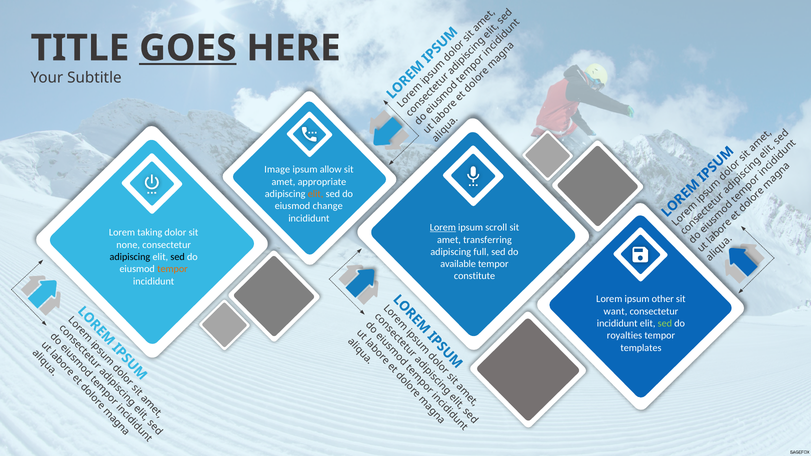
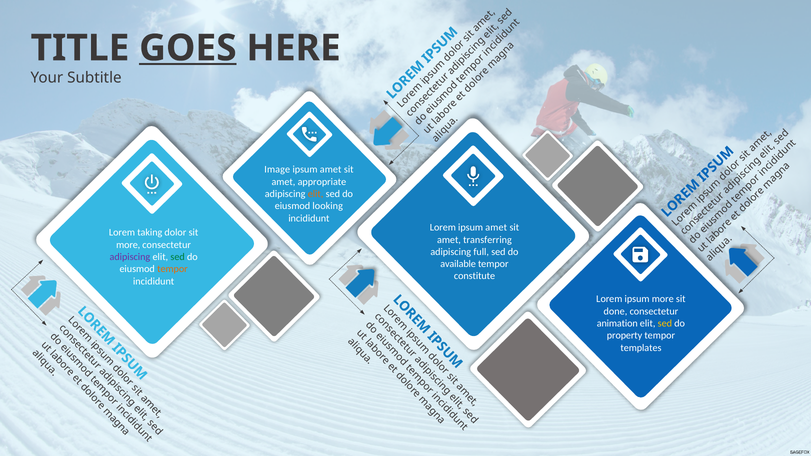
allow at (331, 170): allow -> amet
change: change -> looking
Lorem at (443, 228) underline: present -> none
scroll at (496, 228): scroll -> amet
none at (128, 245): none -> more
adipiscing at (130, 257) colour: black -> purple
sed at (178, 257) colour: black -> green
ipsum other: other -> more
want: want -> done
incididunt at (617, 324): incididunt -> animation
sed at (665, 324) colour: light green -> yellow
royalties: royalties -> property
